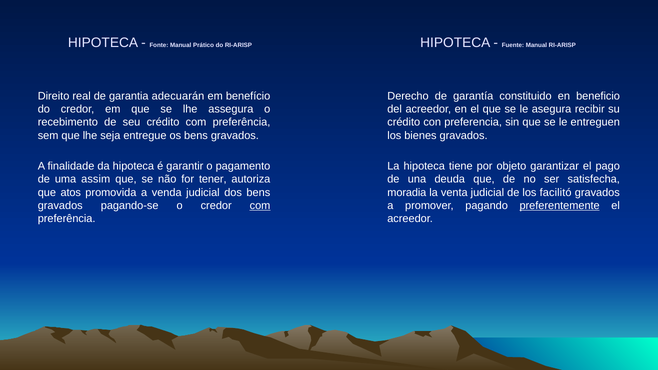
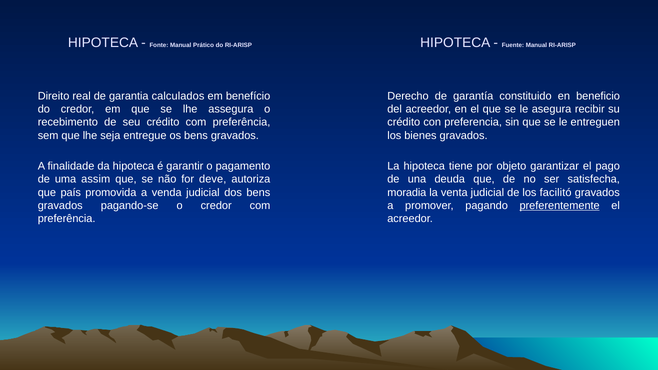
adecuarán: adecuarán -> calculados
tener: tener -> deve
atos: atos -> país
com at (260, 206) underline: present -> none
